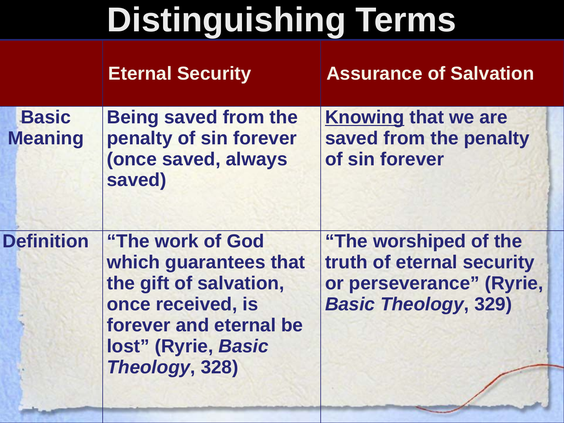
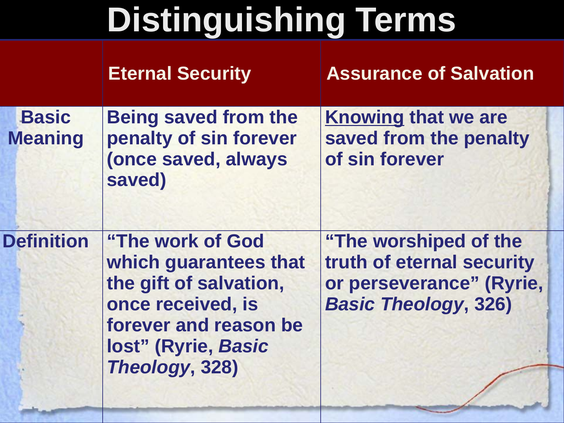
329: 329 -> 326
and eternal: eternal -> reason
